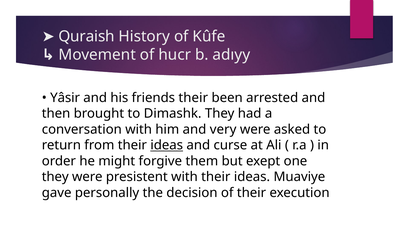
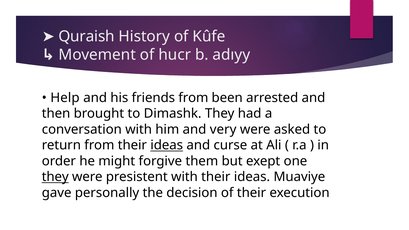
Yâsir: Yâsir -> Help
friends their: their -> from
they at (55, 177) underline: none -> present
